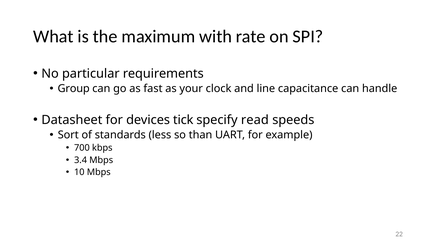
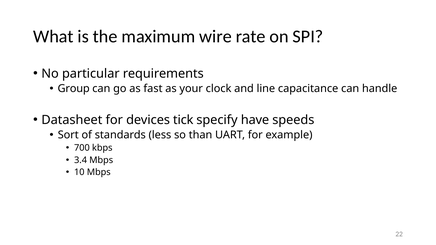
with: with -> wire
read: read -> have
